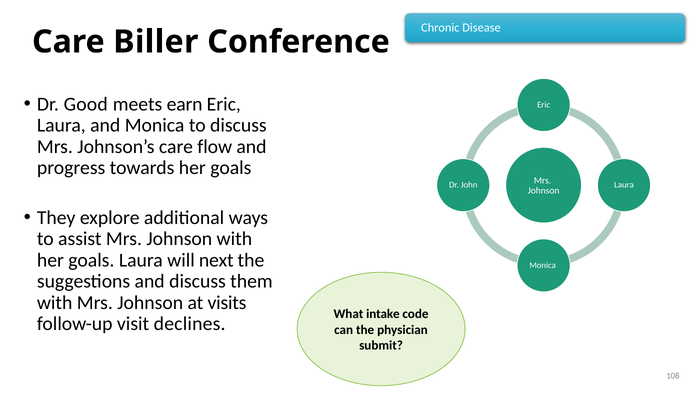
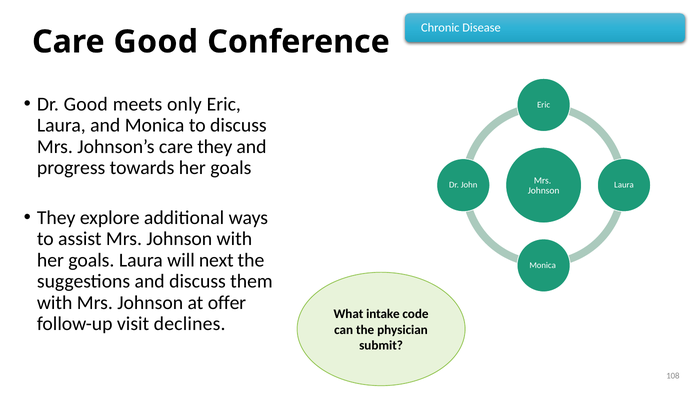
Care Biller: Biller -> Good
earn: earn -> only
care flow: flow -> they
visits: visits -> offer
